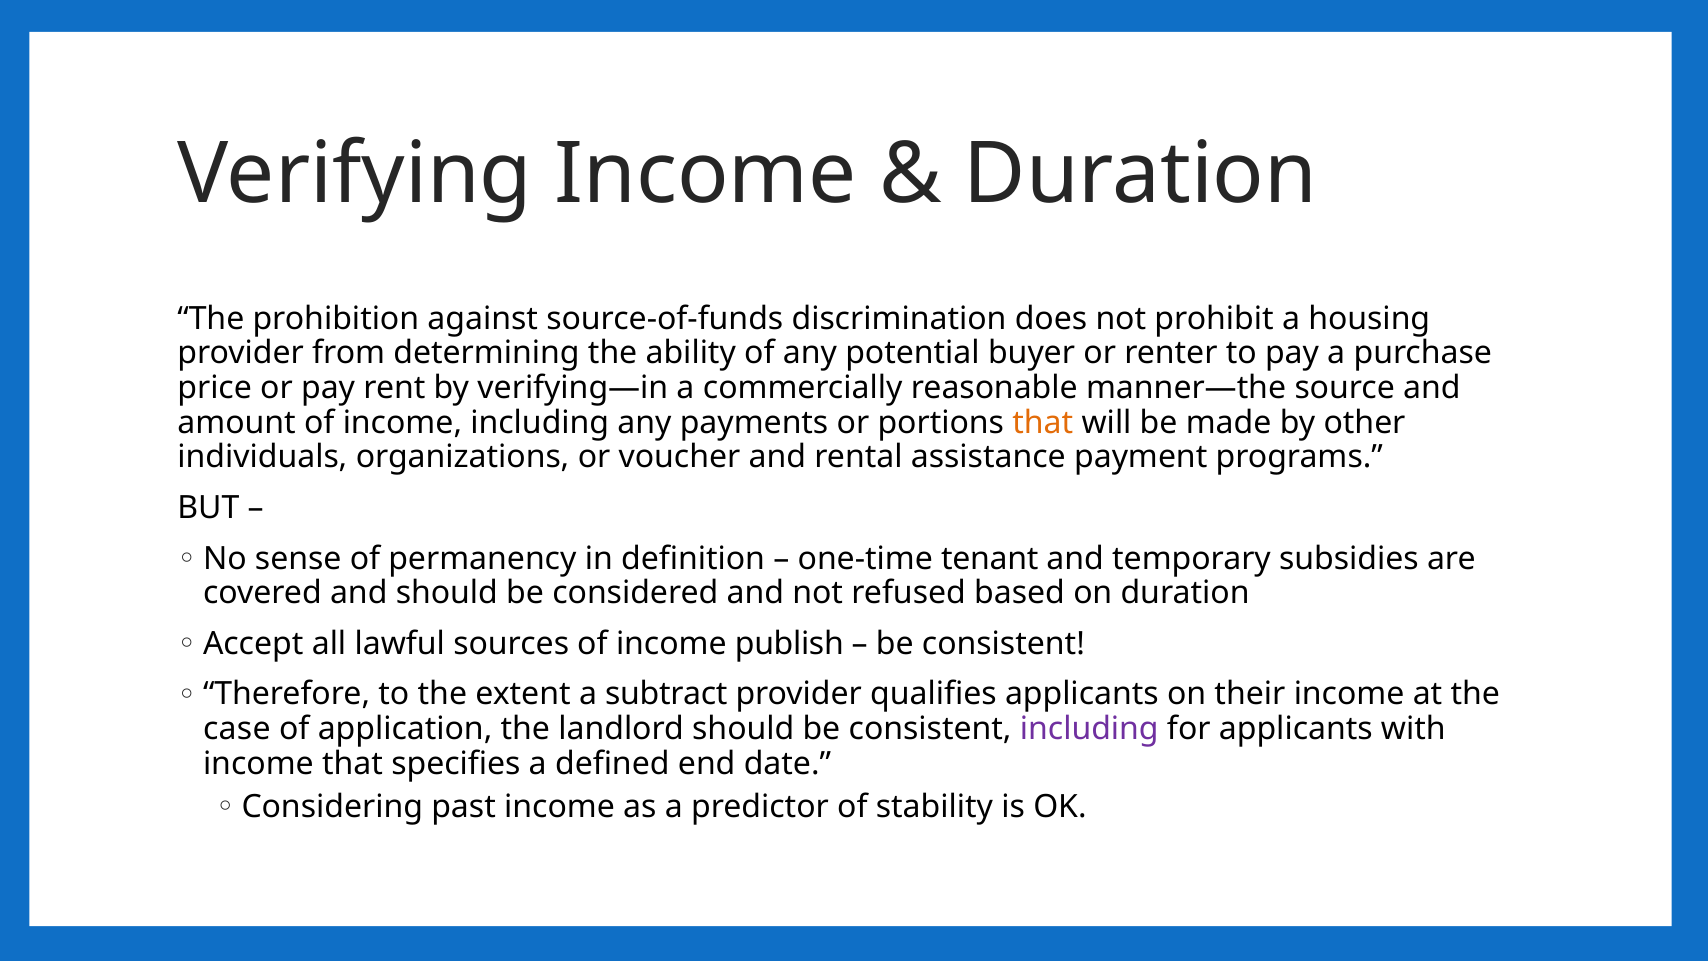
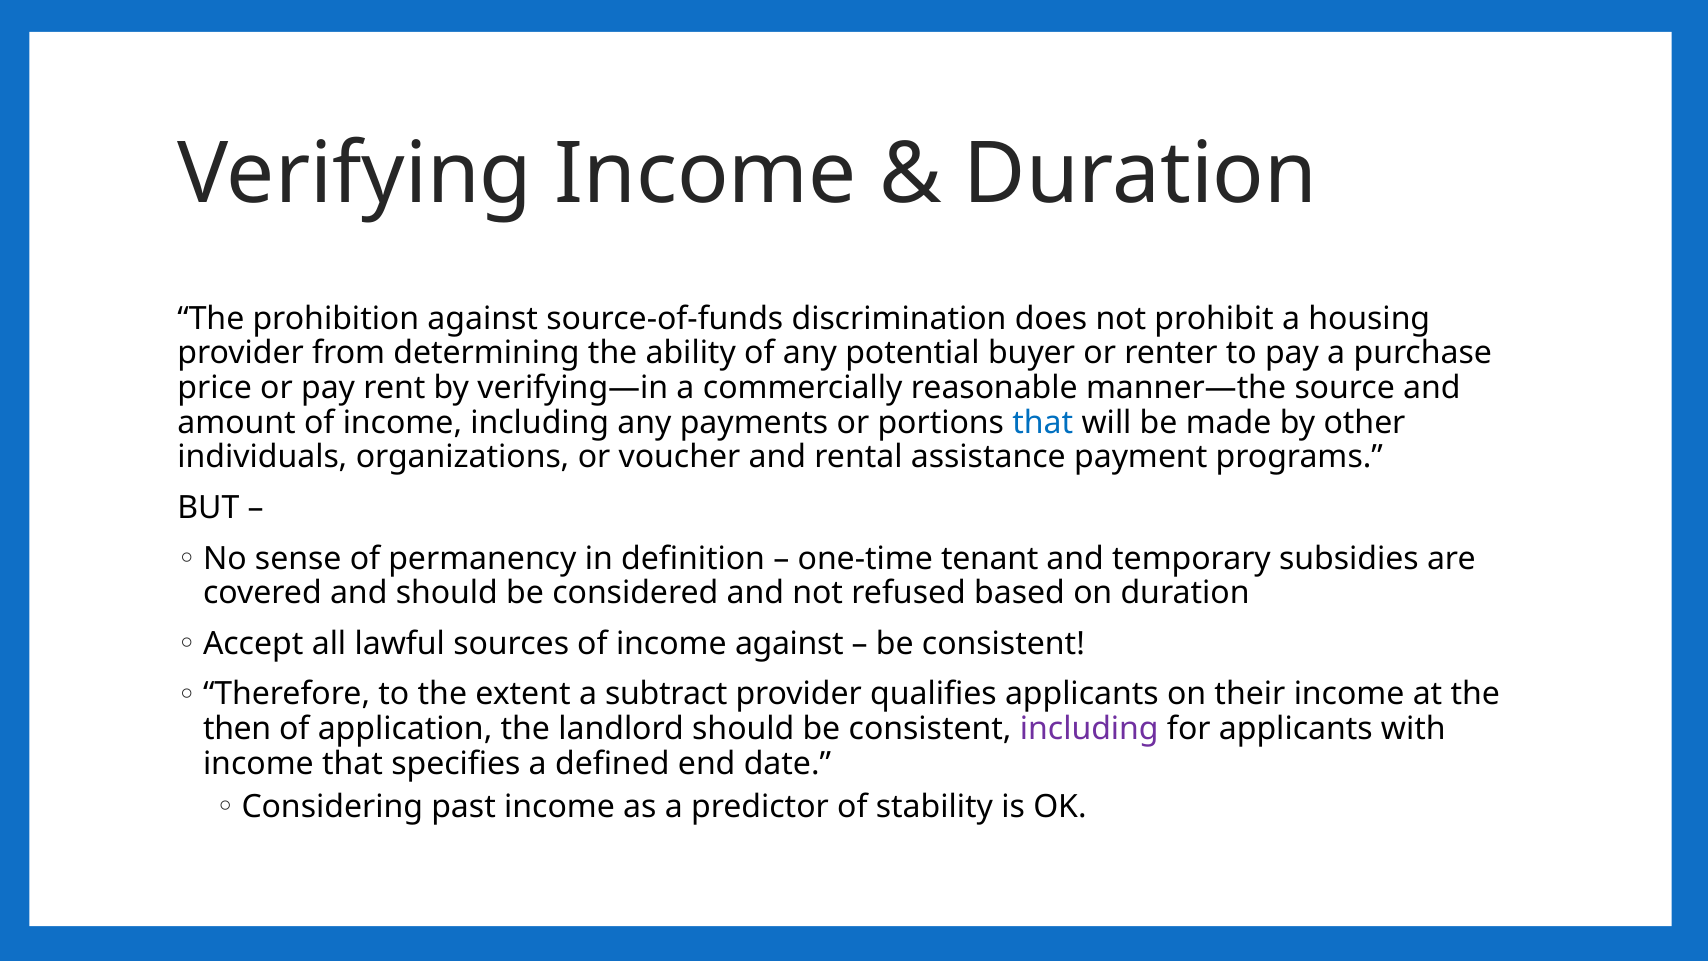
that at (1043, 422) colour: orange -> blue
income publish: publish -> against
case: case -> then
